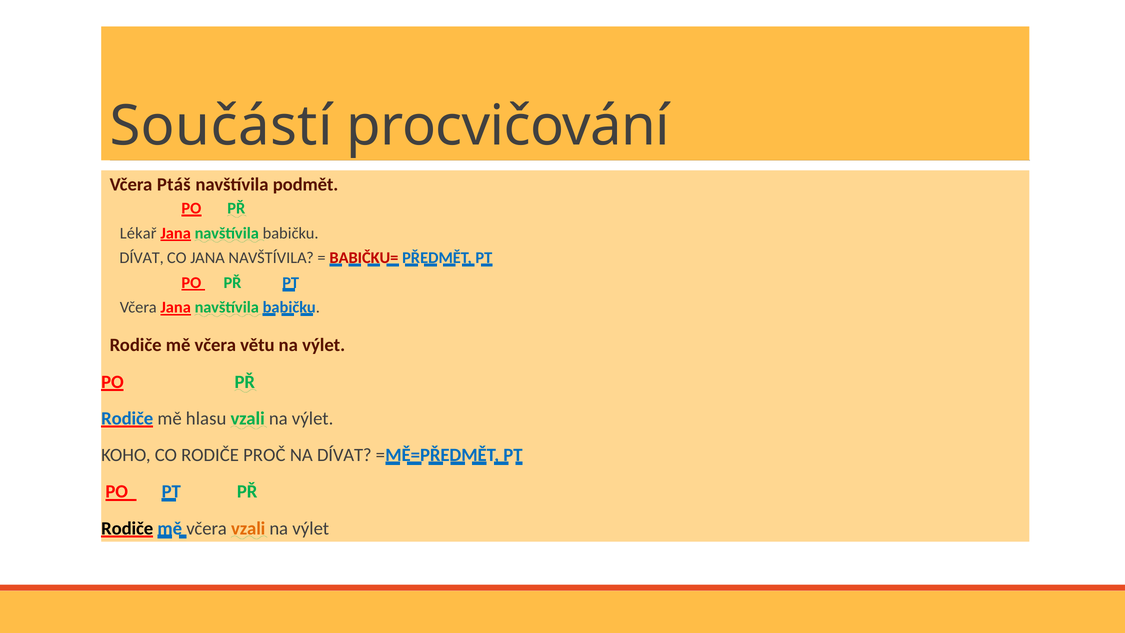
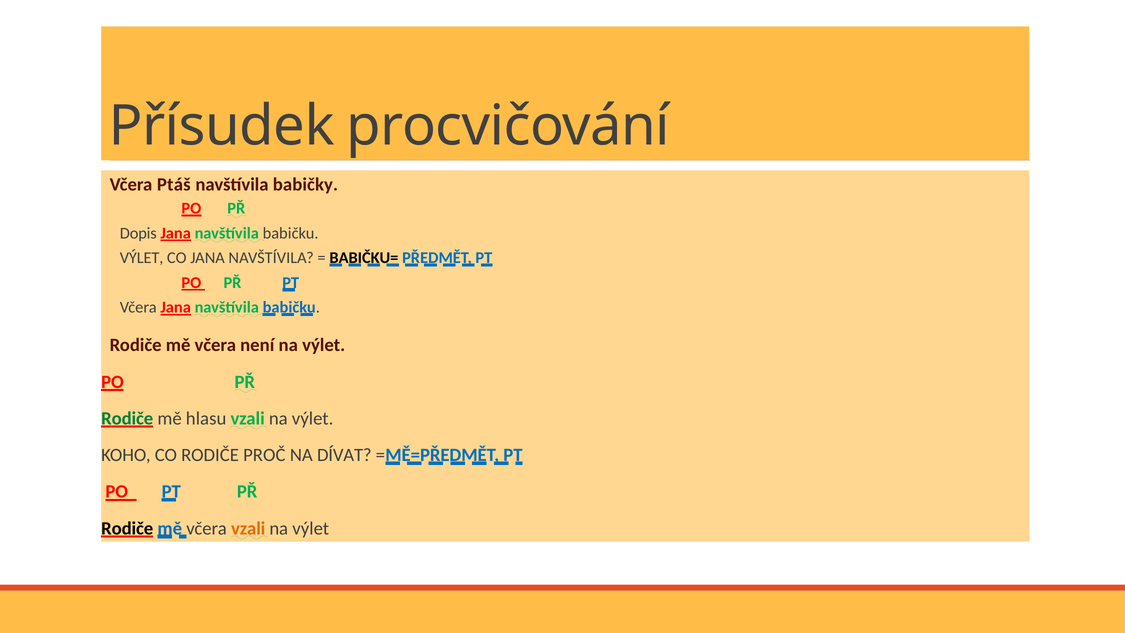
Součástí: Součástí -> Přísudek
podmět: podmět -> babičky
Lékař: Lékař -> Dopis
DÍVAT at (142, 258): DÍVAT -> VÝLET
BABIČKU= colour: red -> black
větu: větu -> není
Rodiče at (127, 418) colour: blue -> green
